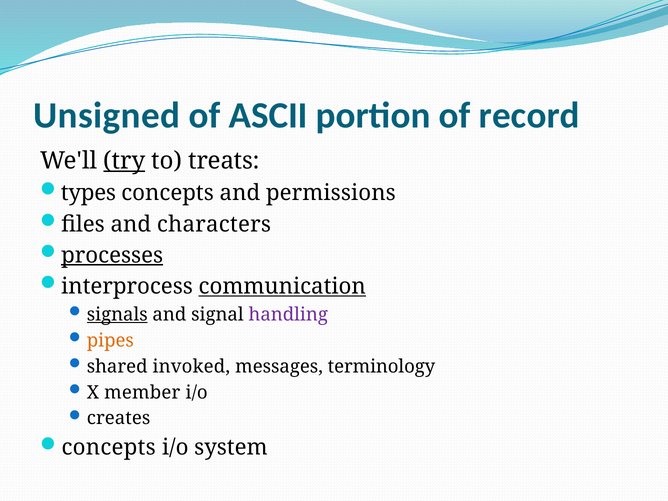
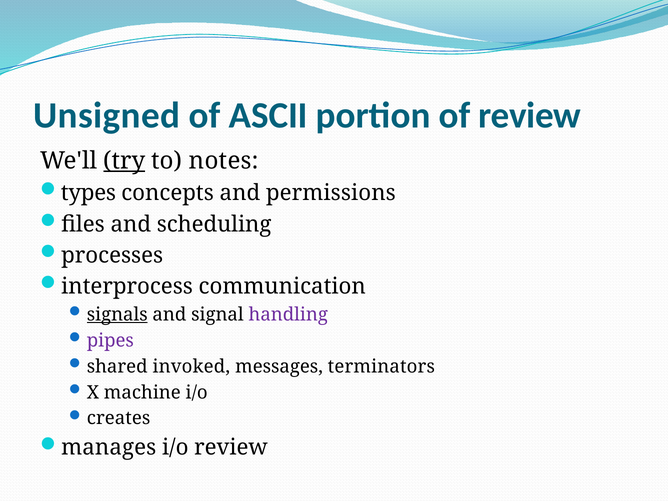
of record: record -> review
treats: treats -> notes
characters: characters -> scheduling
processes underline: present -> none
communication underline: present -> none
pipes colour: orange -> purple
terminology: terminology -> terminators
member: member -> machine
concepts at (109, 448): concepts -> manages
i/o system: system -> review
